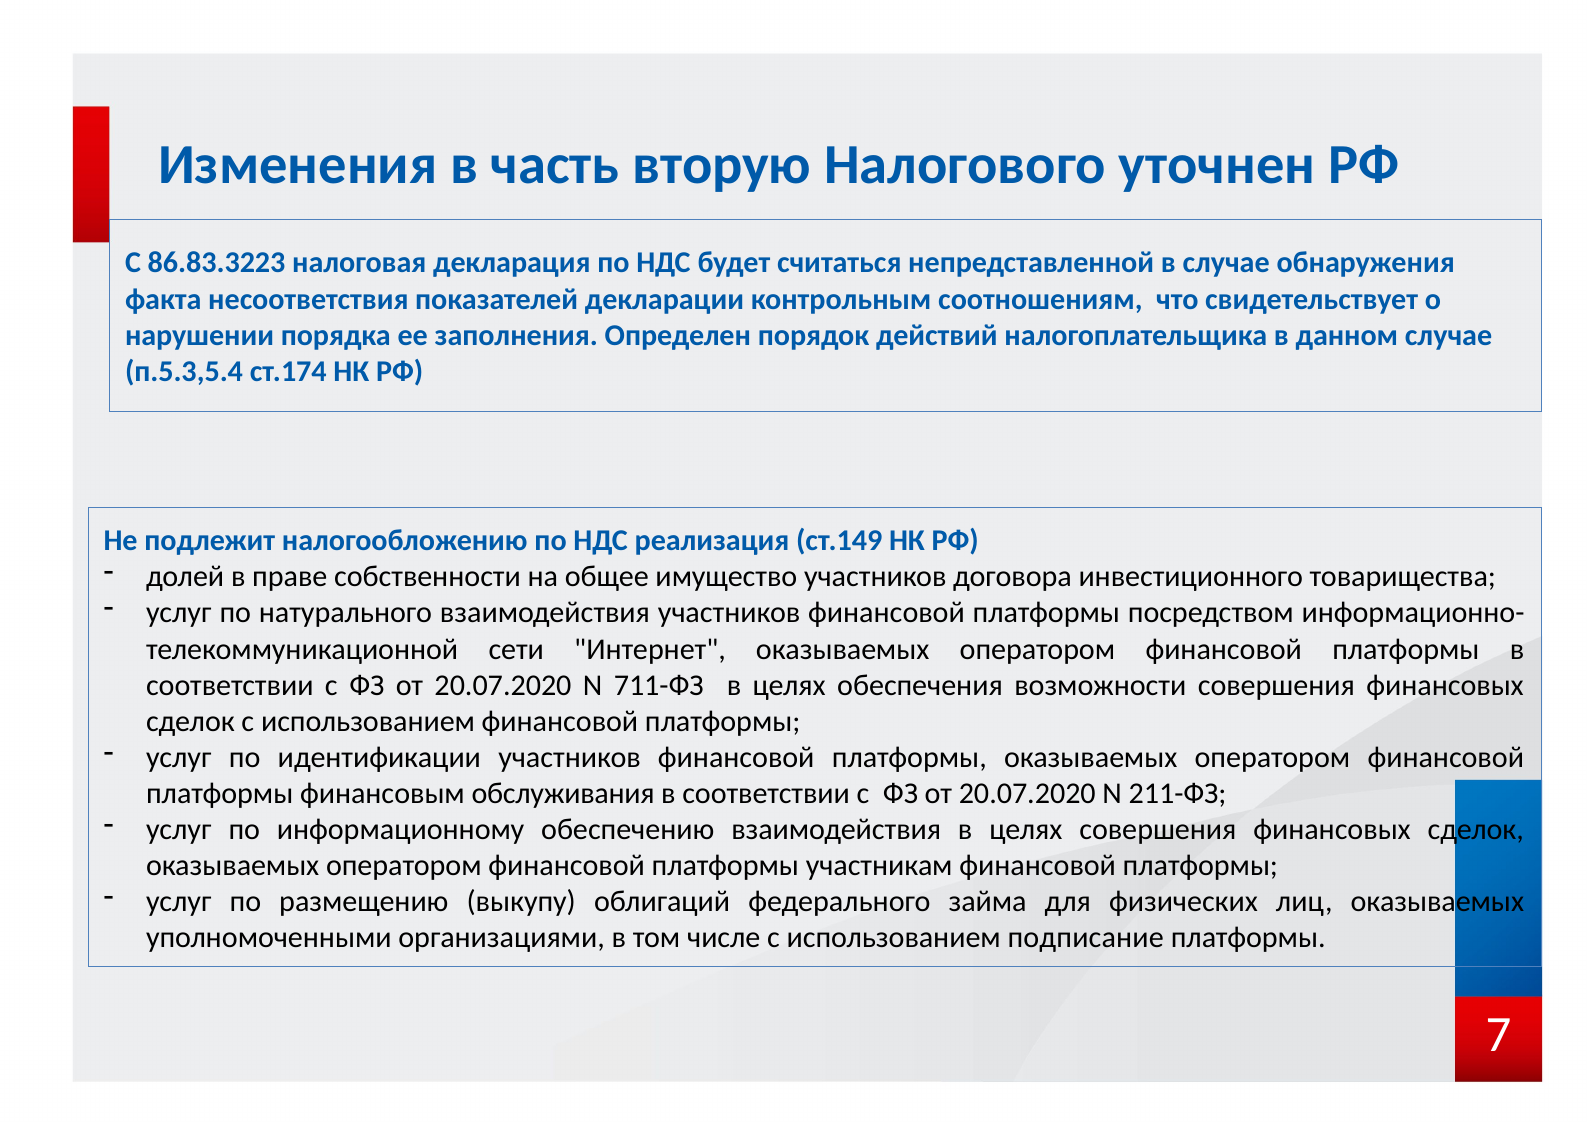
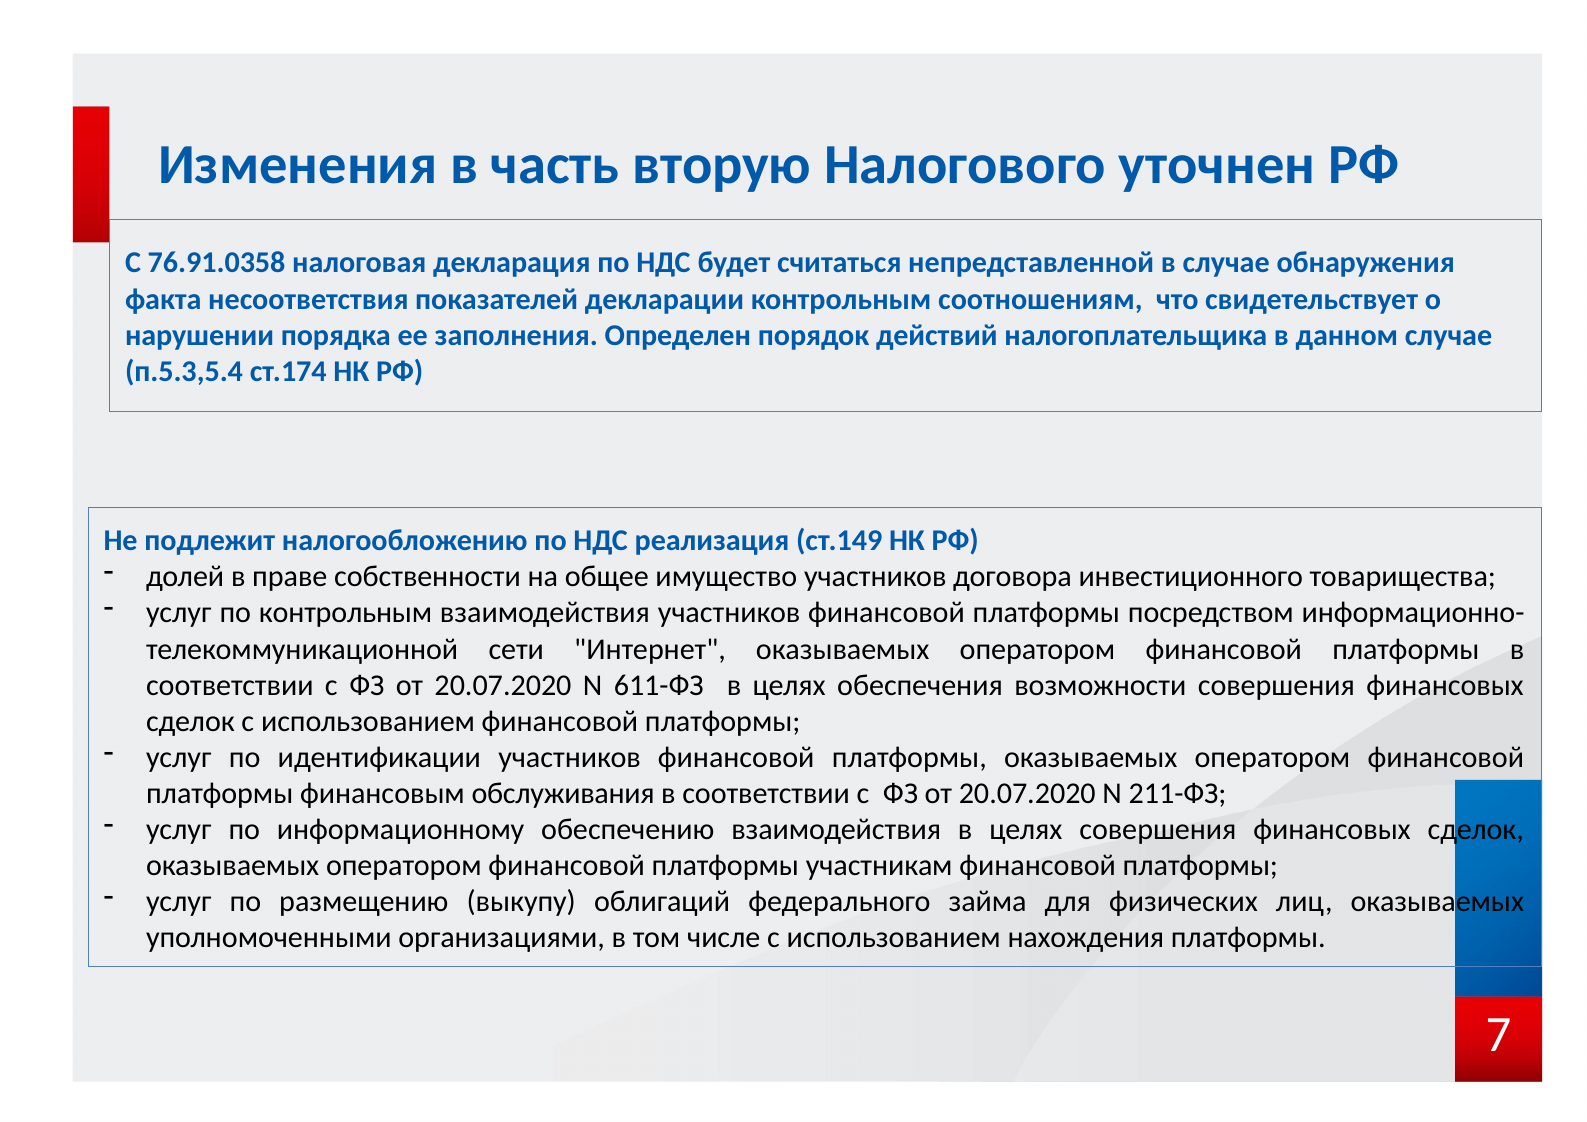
86.83.3223: 86.83.3223 -> 76.91.0358
по натурального: натурального -> контрольным
711-ФЗ: 711-ФЗ -> 611-ФЗ
подписание: подписание -> нахождения
